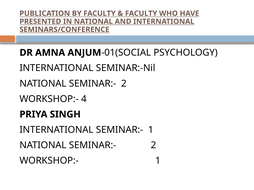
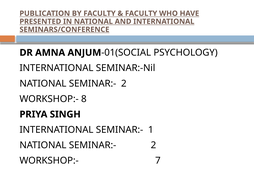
4: 4 -> 8
WORKSHOP:- 1: 1 -> 7
